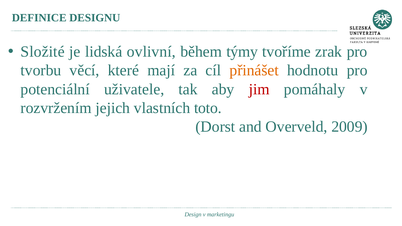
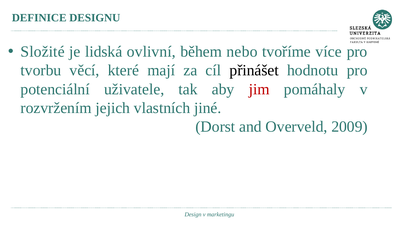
týmy: týmy -> nebo
zrak: zrak -> více
přinášet colour: orange -> black
toto: toto -> jiné
